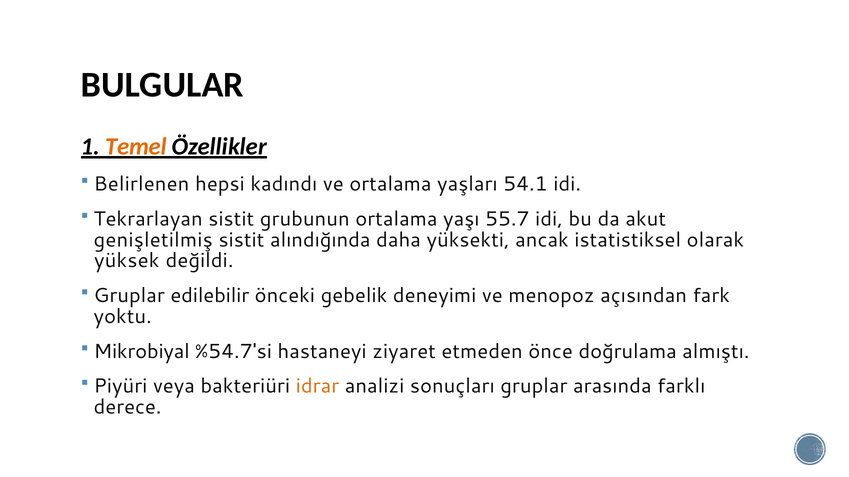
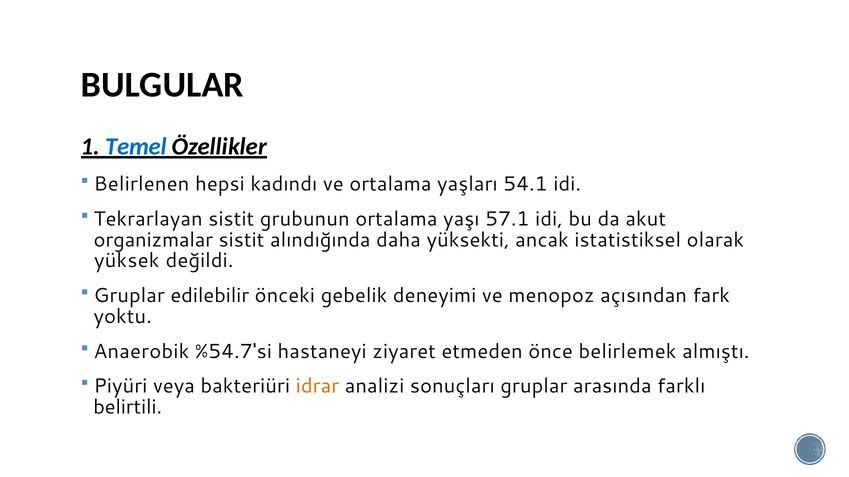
Temel colour: orange -> blue
55.7: 55.7 -> 57.1
genişletilmiş: genişletilmiş -> organizmalar
Mikrobiyal: Mikrobiyal -> Anaerobik
doğrulama: doğrulama -> belirlemek
derece: derece -> belirtili
